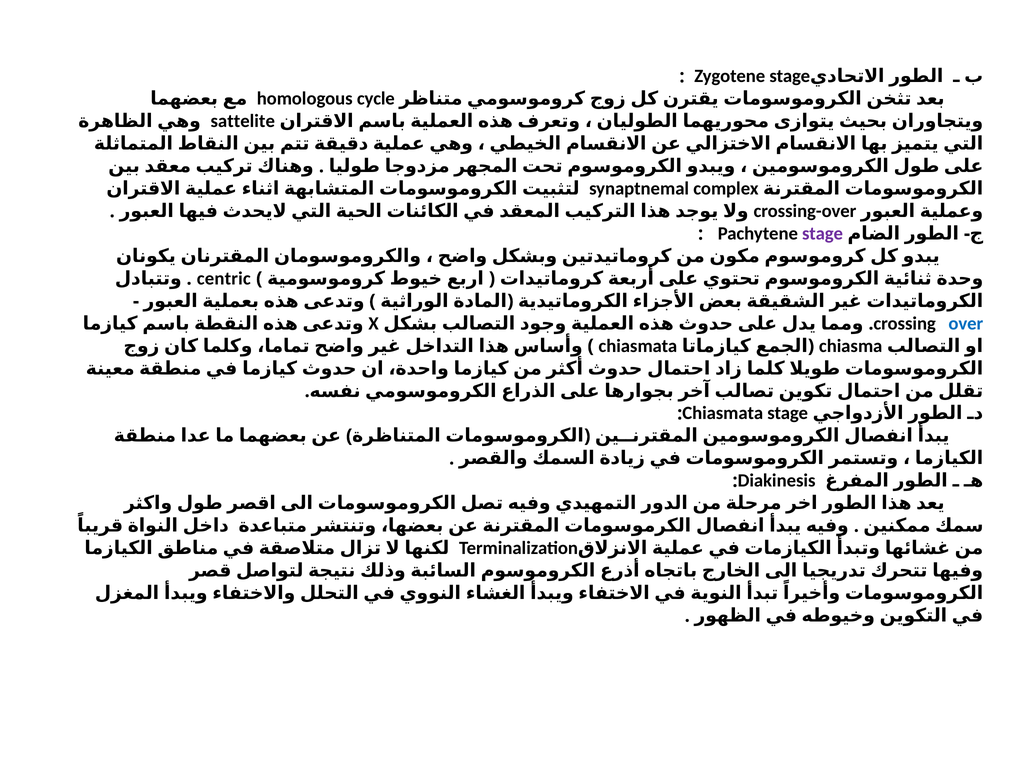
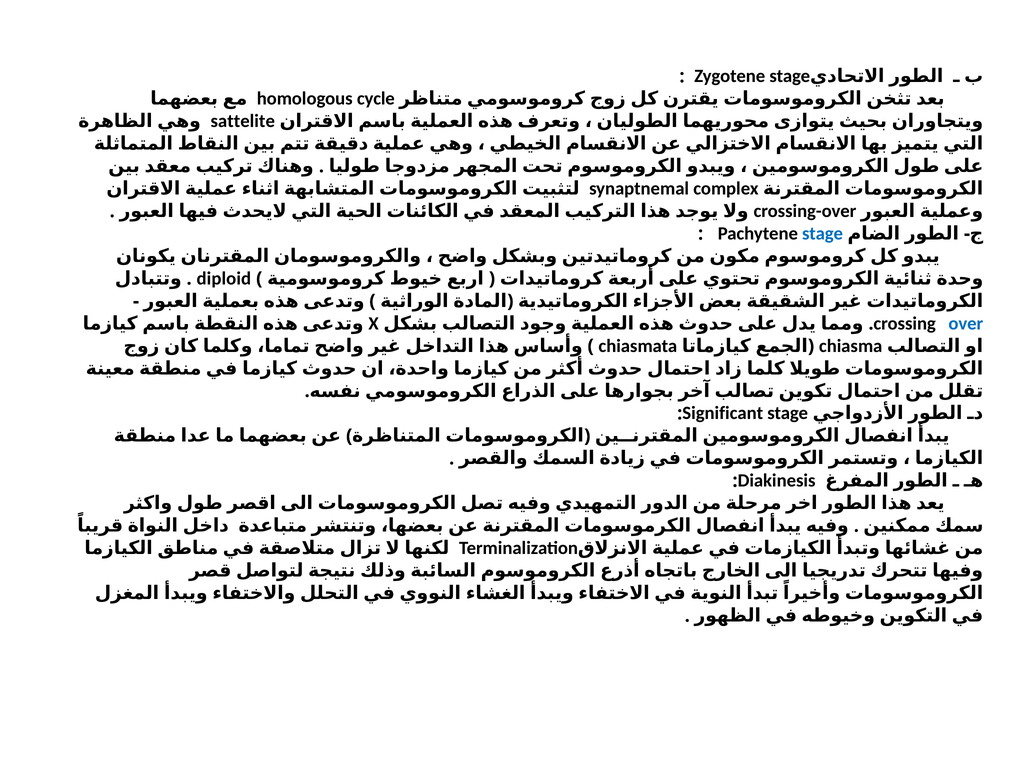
stage at (823, 234) colour: purple -> blue
centric: centric -> diploid
Chiasmata at (723, 413): Chiasmata -> Significant
